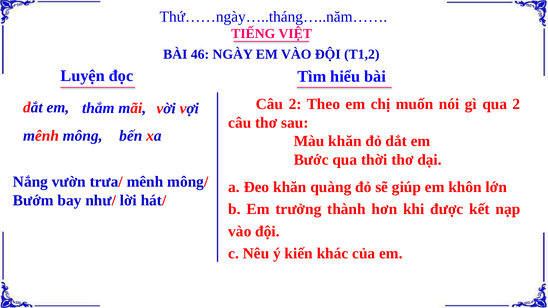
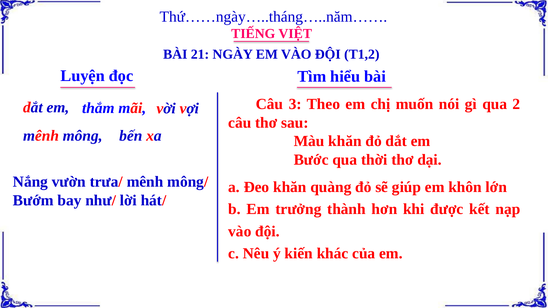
46: 46 -> 21
Câu 2: 2 -> 3
